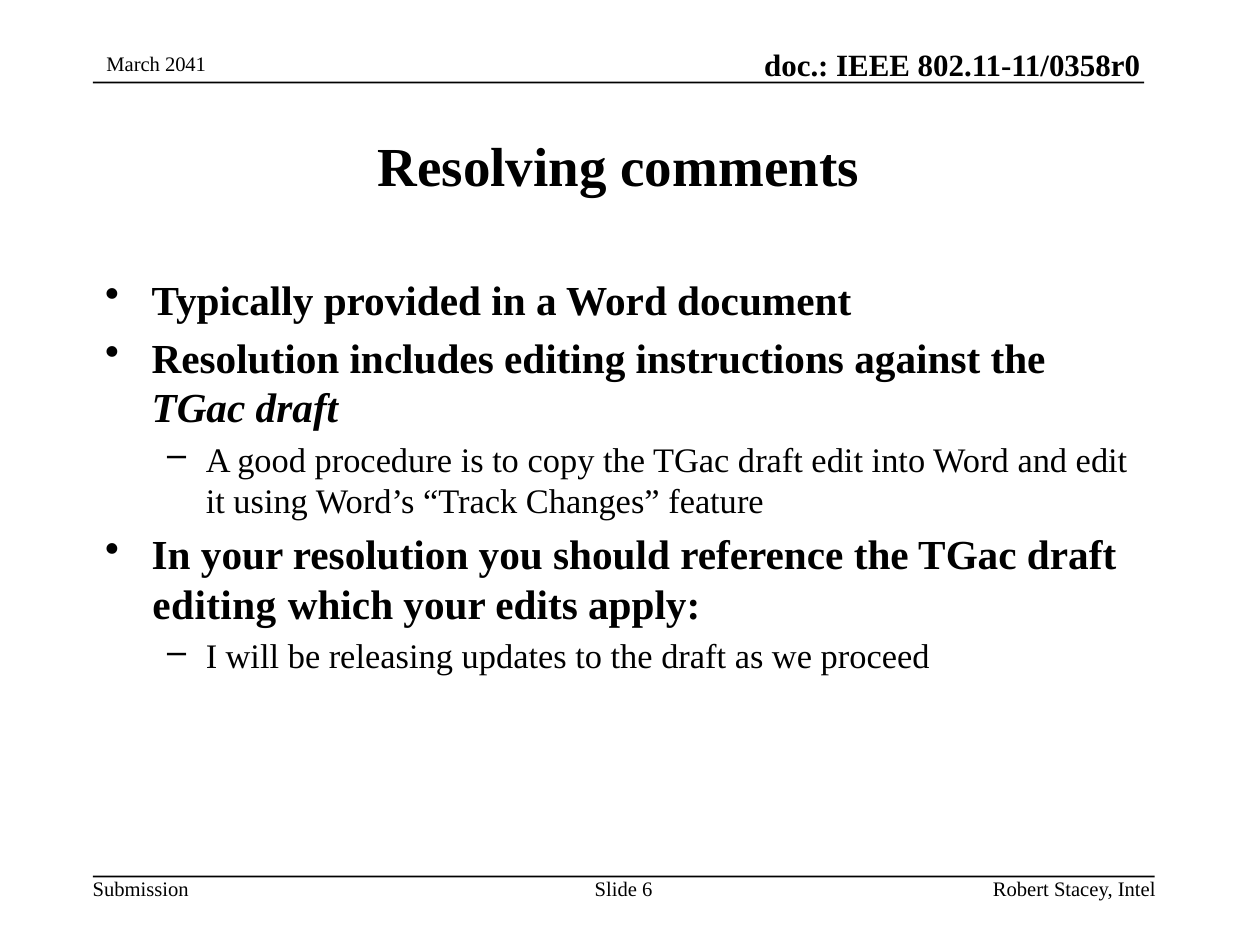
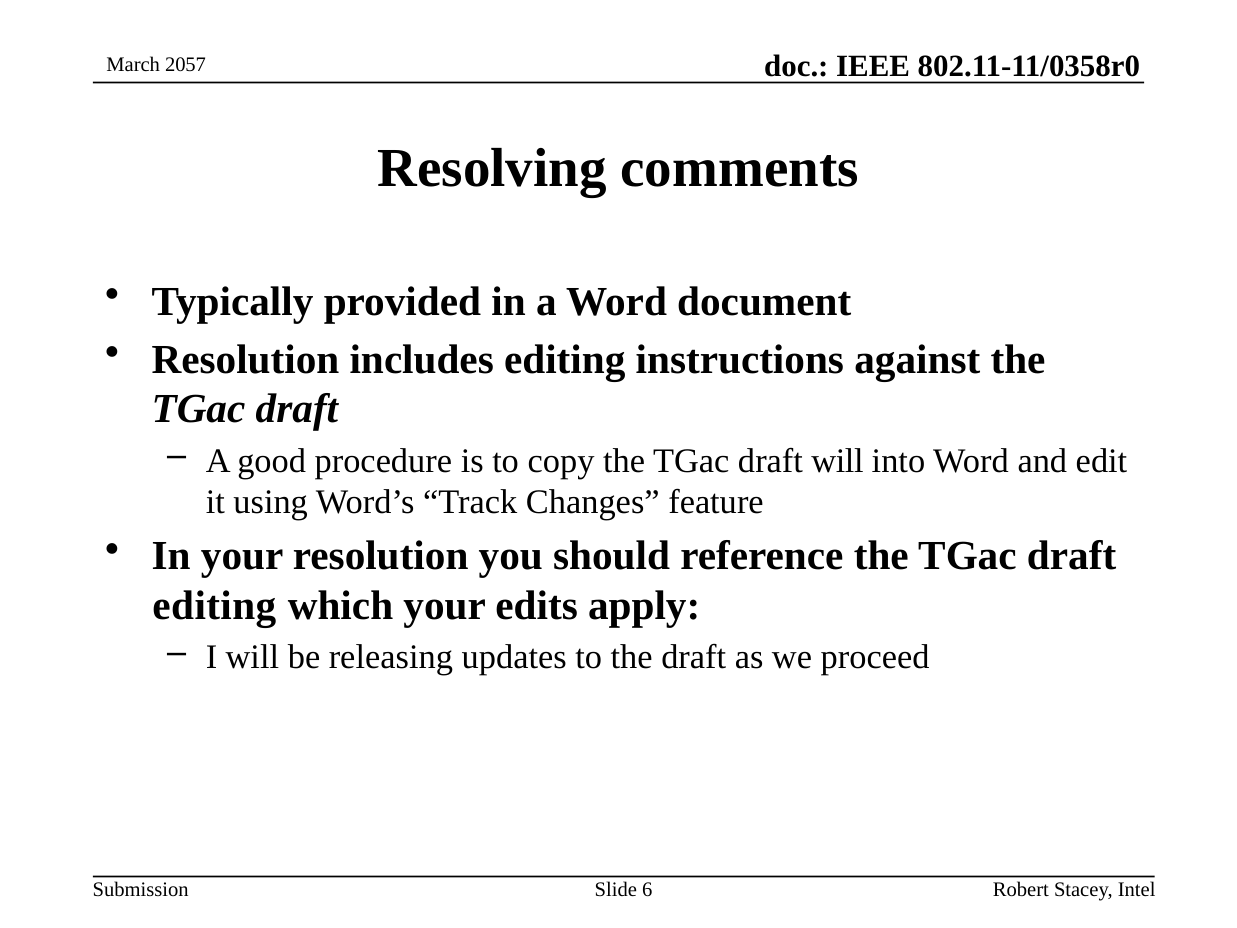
2041: 2041 -> 2057
draft edit: edit -> will
